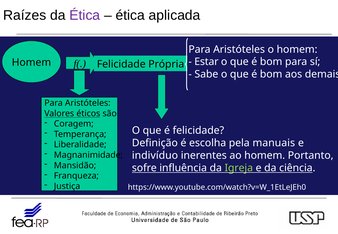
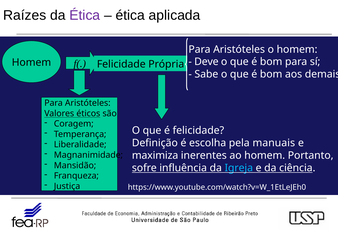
Estar: Estar -> Deve
indivíduo: indivíduo -> maximiza
Igreja colour: light green -> light blue
